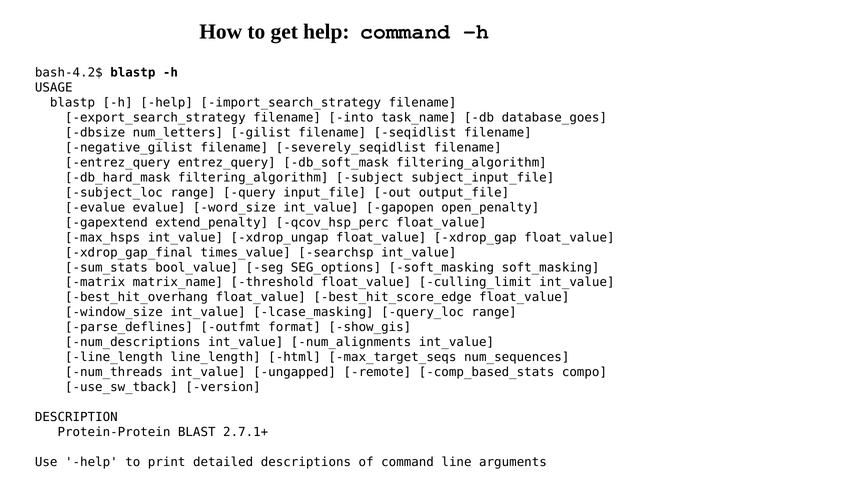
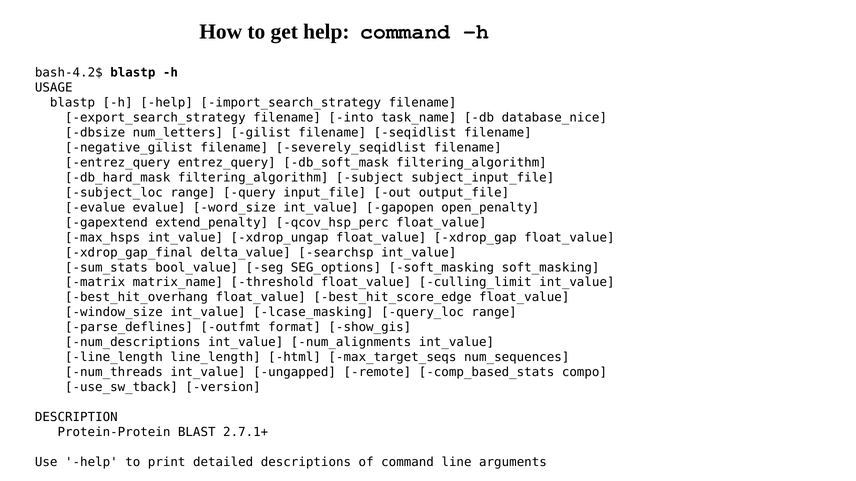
database_goes: database_goes -> database_nice
times_value: times_value -> delta_value
